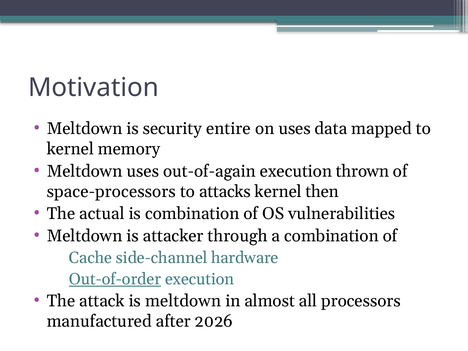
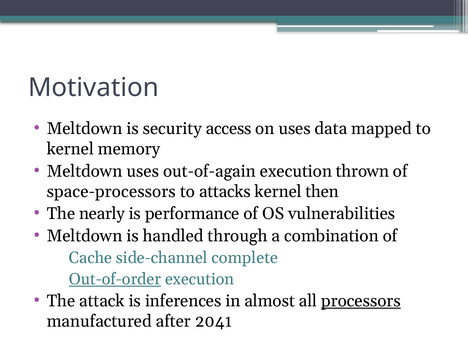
entire: entire -> access
actual: actual -> nearly
is combination: combination -> performance
attacker: attacker -> handled
hardware: hardware -> complete
is meltdown: meltdown -> inferences
processors underline: none -> present
2026: 2026 -> 2041
